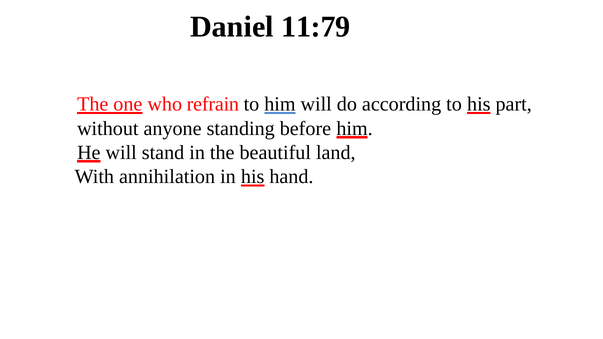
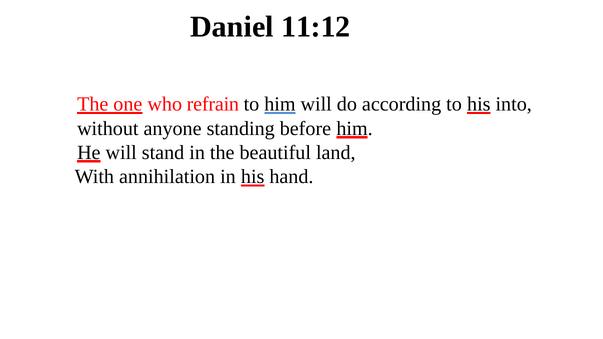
11:79: 11:79 -> 11:12
part: part -> into
